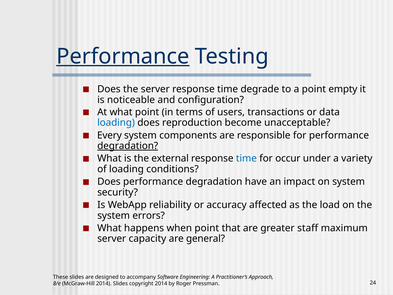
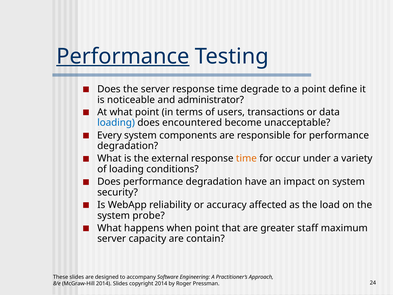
empty: empty -> define
configuration: configuration -> administrator
reproduction: reproduction -> encountered
degradation at (128, 146) underline: present -> none
time at (246, 158) colour: blue -> orange
errors: errors -> probe
general: general -> contain
